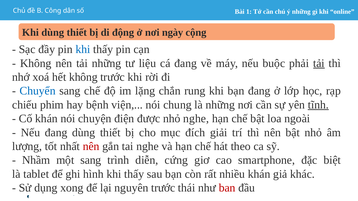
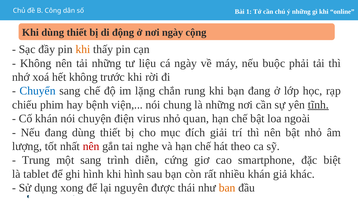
khi at (83, 49) colour: blue -> orange
cá đang: đang -> ngày
tải at (319, 63) underline: present -> none
được: được -> virus
nhỏ nghe: nghe -> quan
Nhầm: Nhầm -> Trung
hình khi thấy: thấy -> hình
nguyên trước: trước -> được
ban colour: red -> orange
